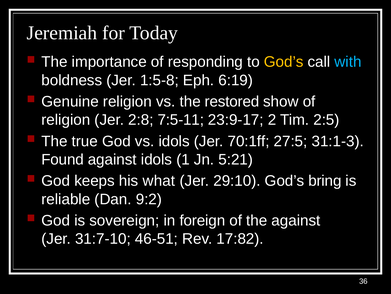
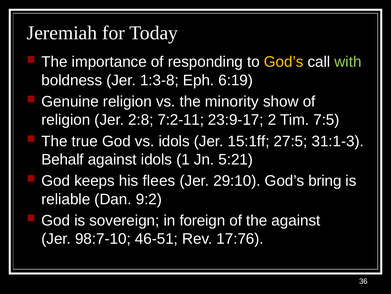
with colour: light blue -> light green
1:5-8: 1:5-8 -> 1:3-8
restored: restored -> minority
7:5-11: 7:5-11 -> 7:2-11
2:5: 2:5 -> 7:5
70:1ff: 70:1ff -> 15:1ff
Found: Found -> Behalf
what: what -> flees
31:7-10: 31:7-10 -> 98:7-10
17:82: 17:82 -> 17:76
